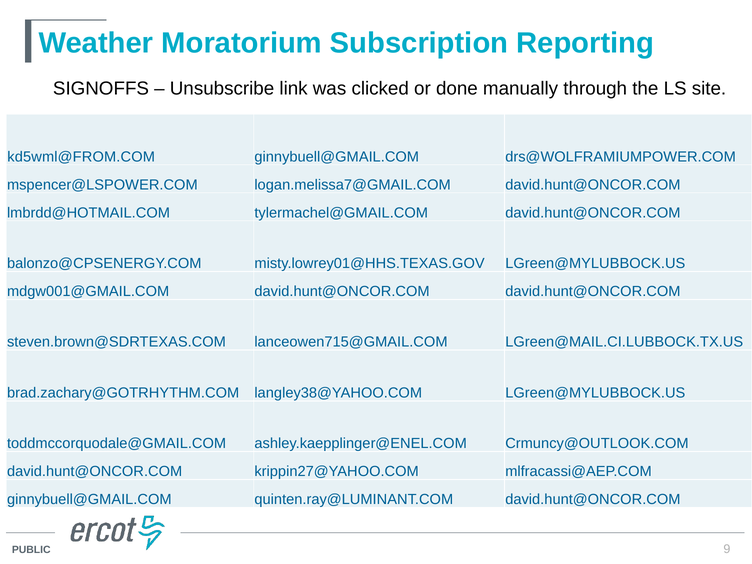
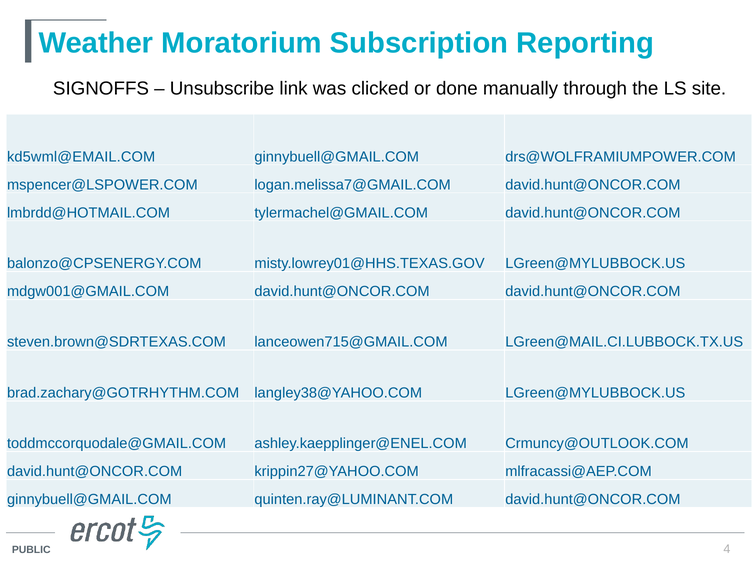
kd5wml@FROM.COM: kd5wml@FROM.COM -> kd5wml@EMAIL.COM
9: 9 -> 4
